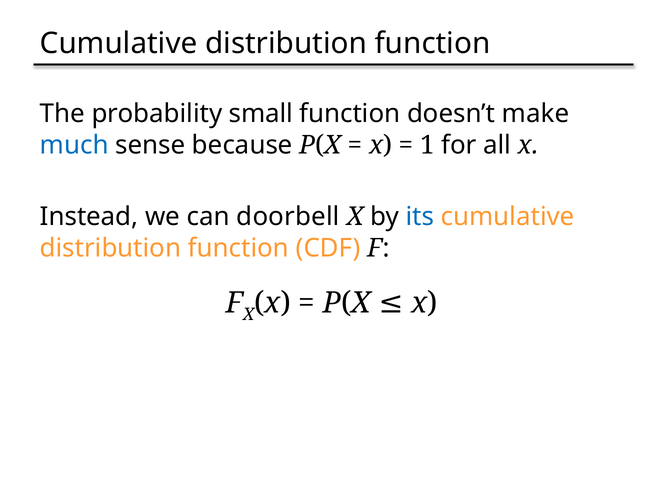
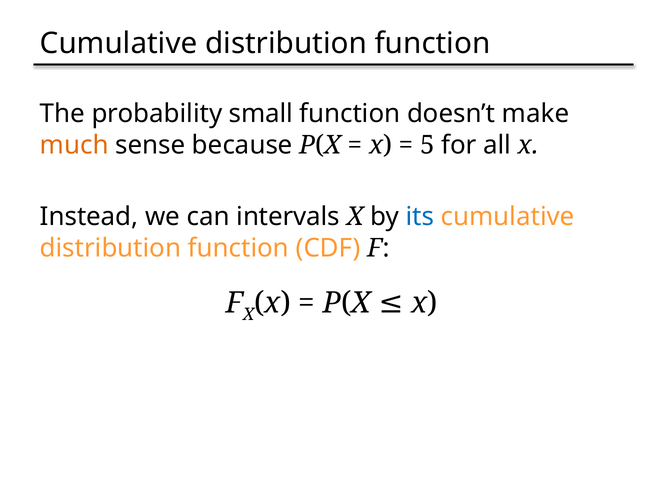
much colour: blue -> orange
1: 1 -> 5
doorbell: doorbell -> intervals
